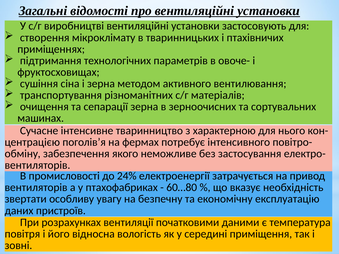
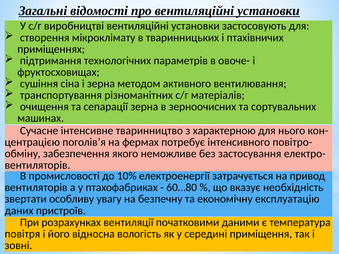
24%: 24% -> 10%
